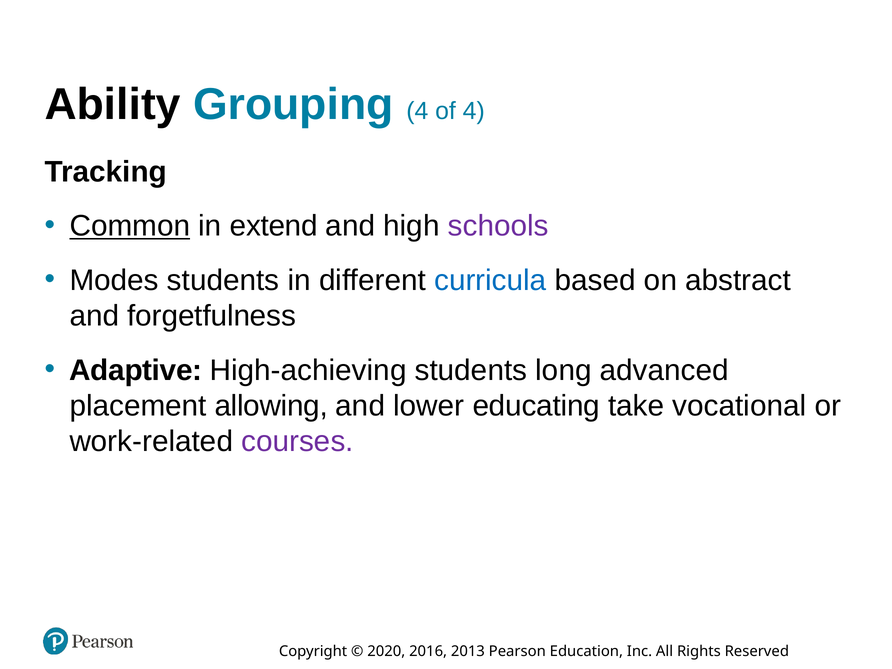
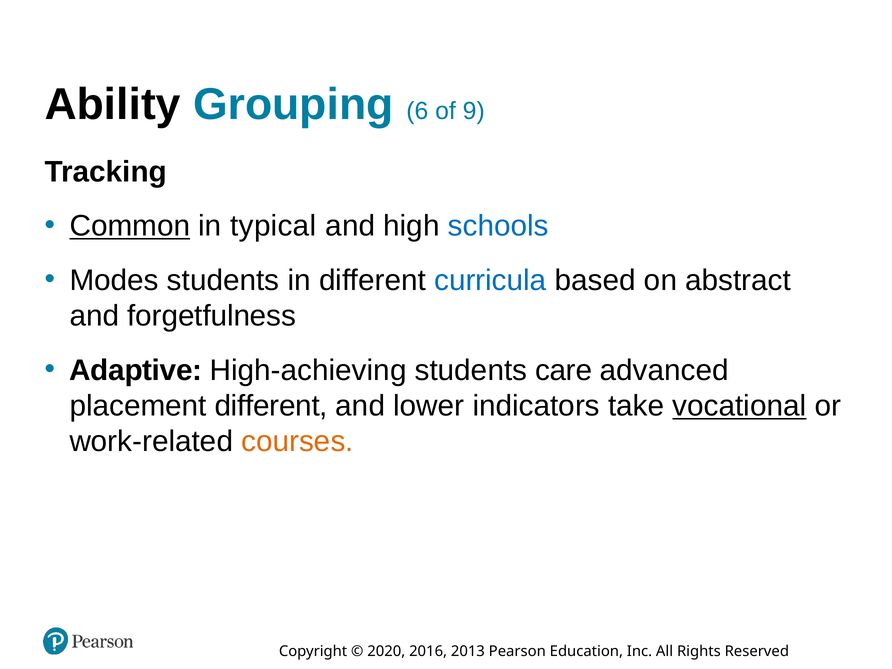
Grouping 4: 4 -> 6
of 4: 4 -> 9
extend: extend -> typical
schools colour: purple -> blue
long: long -> care
placement allowing: allowing -> different
educating: educating -> indicators
vocational underline: none -> present
courses colour: purple -> orange
